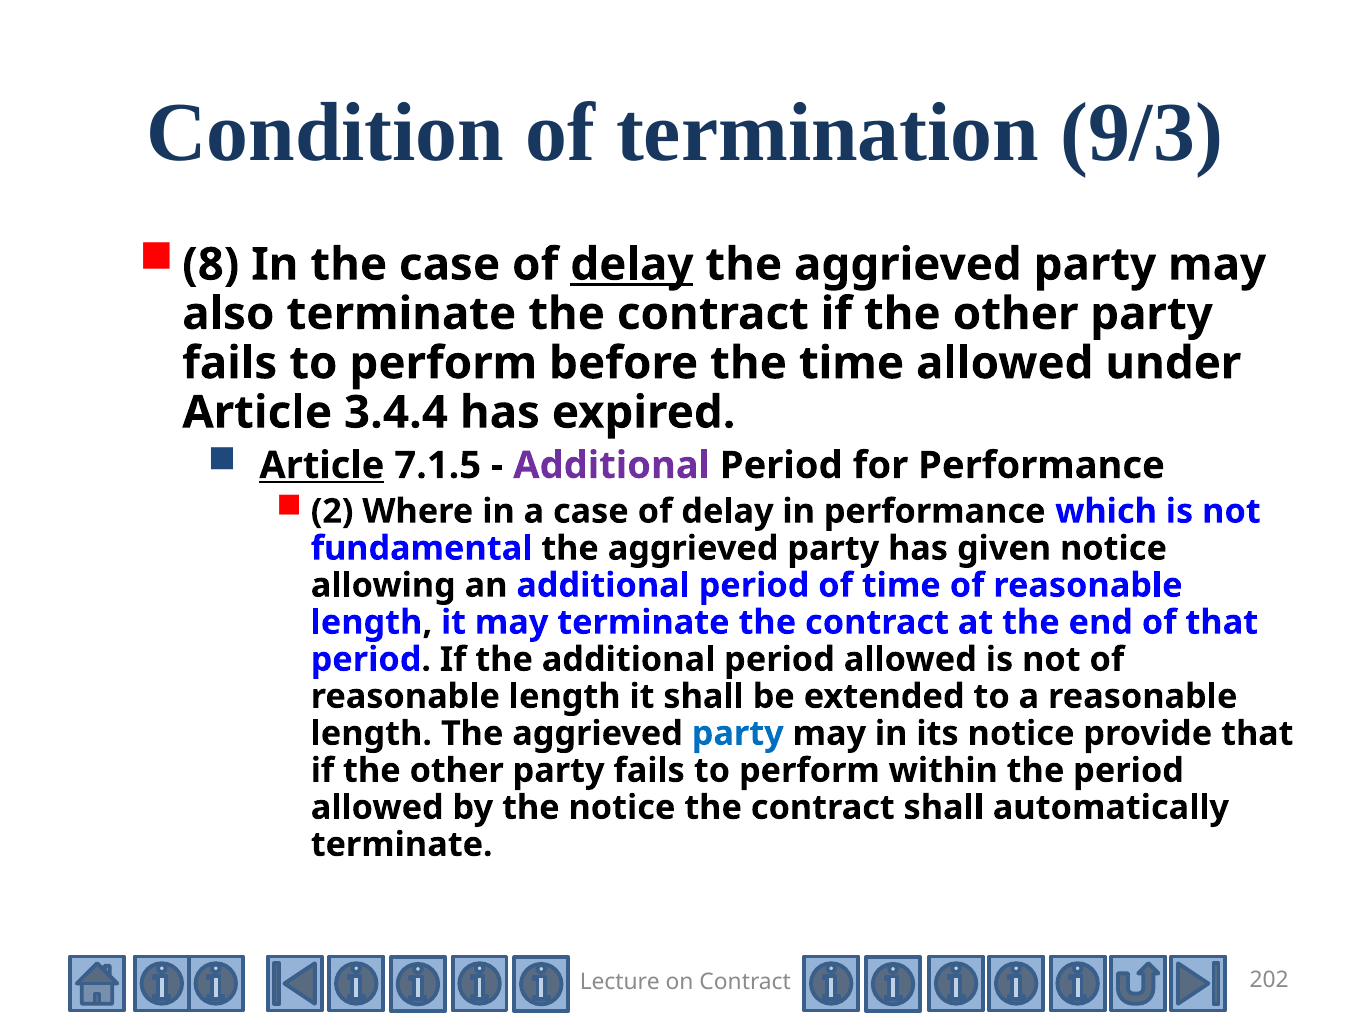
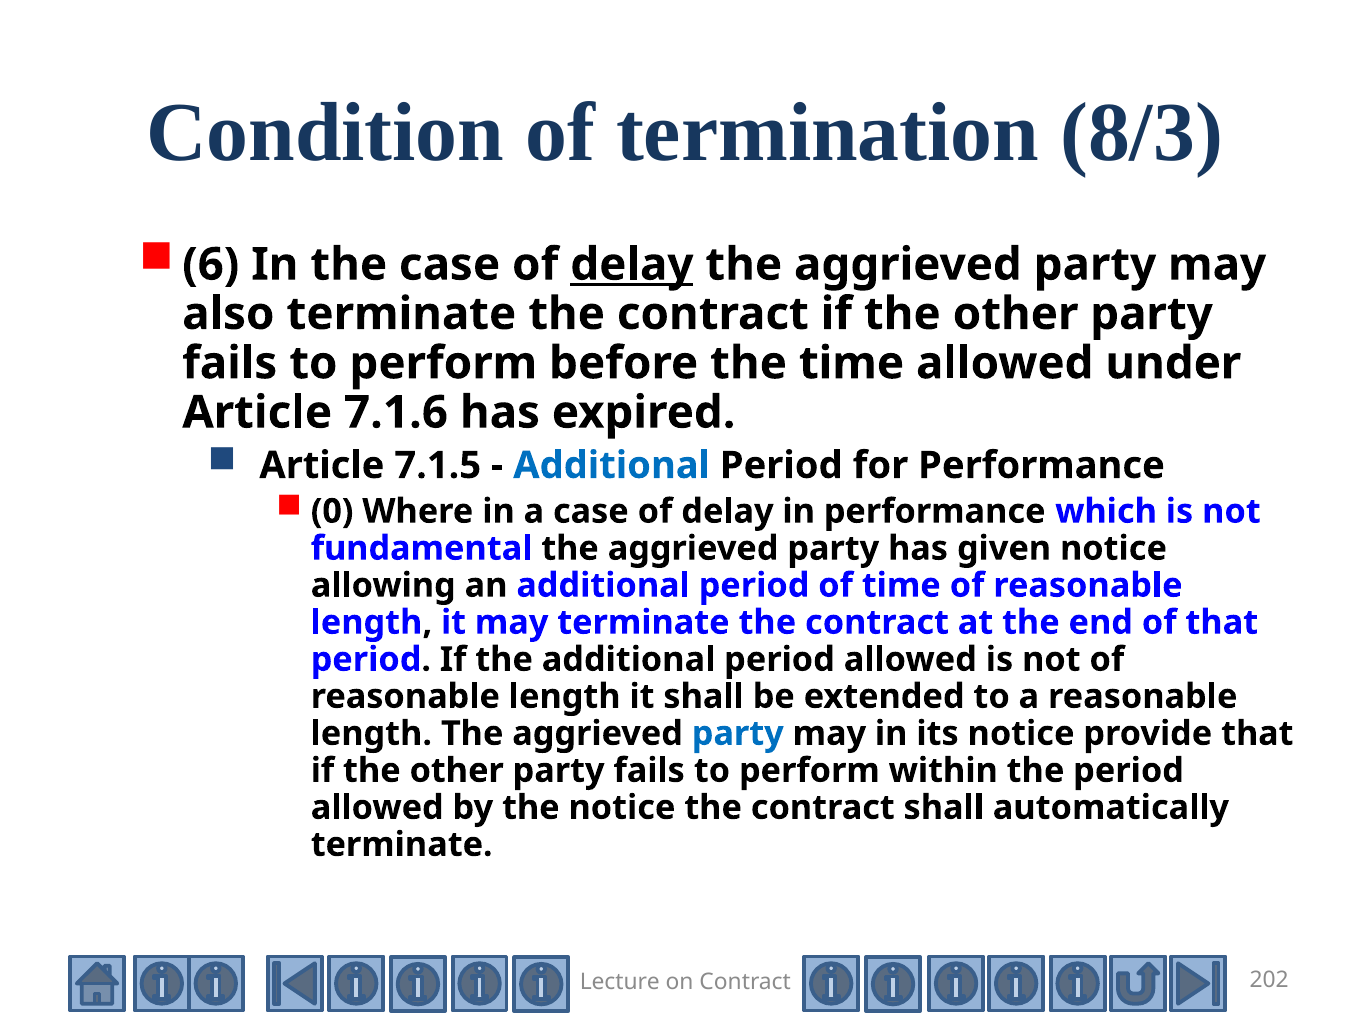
9/3: 9/3 -> 8/3
8: 8 -> 6
3.4.4: 3.4.4 -> 7.1.6
Article at (322, 466) underline: present -> none
Additional at (612, 466) colour: purple -> blue
2: 2 -> 0
